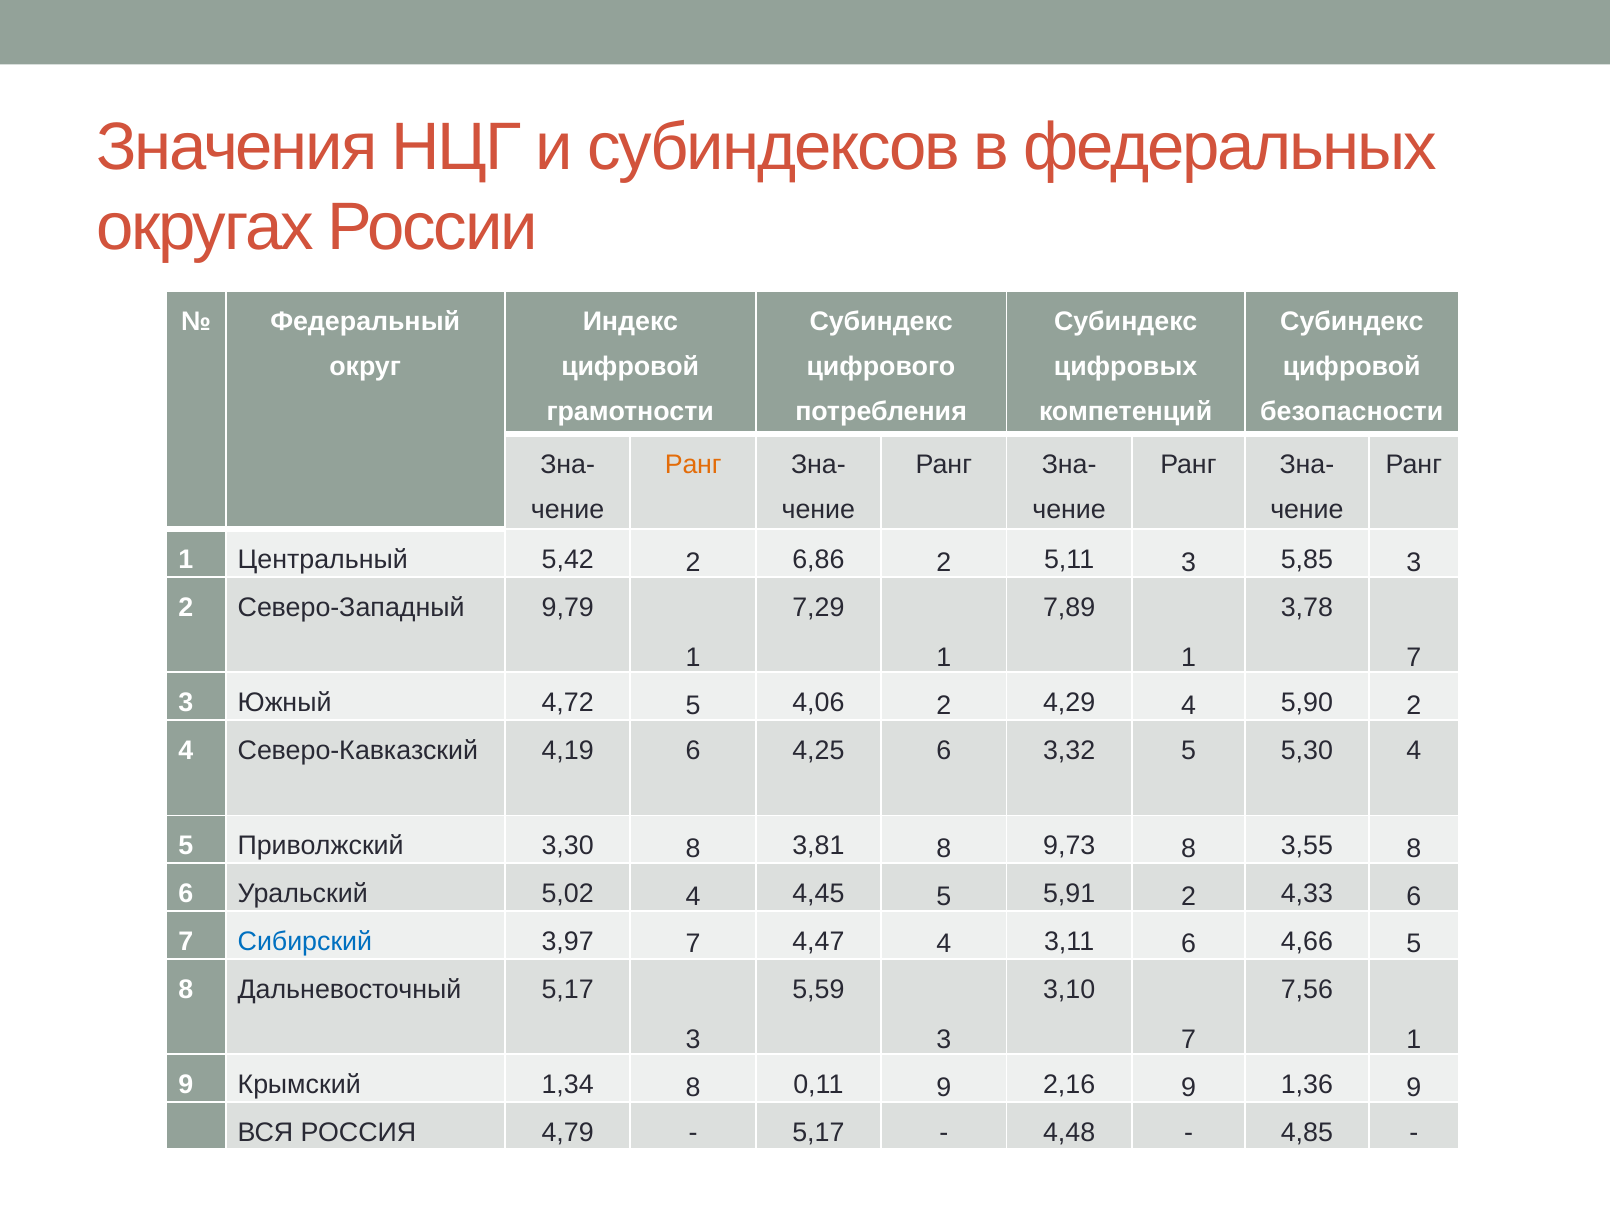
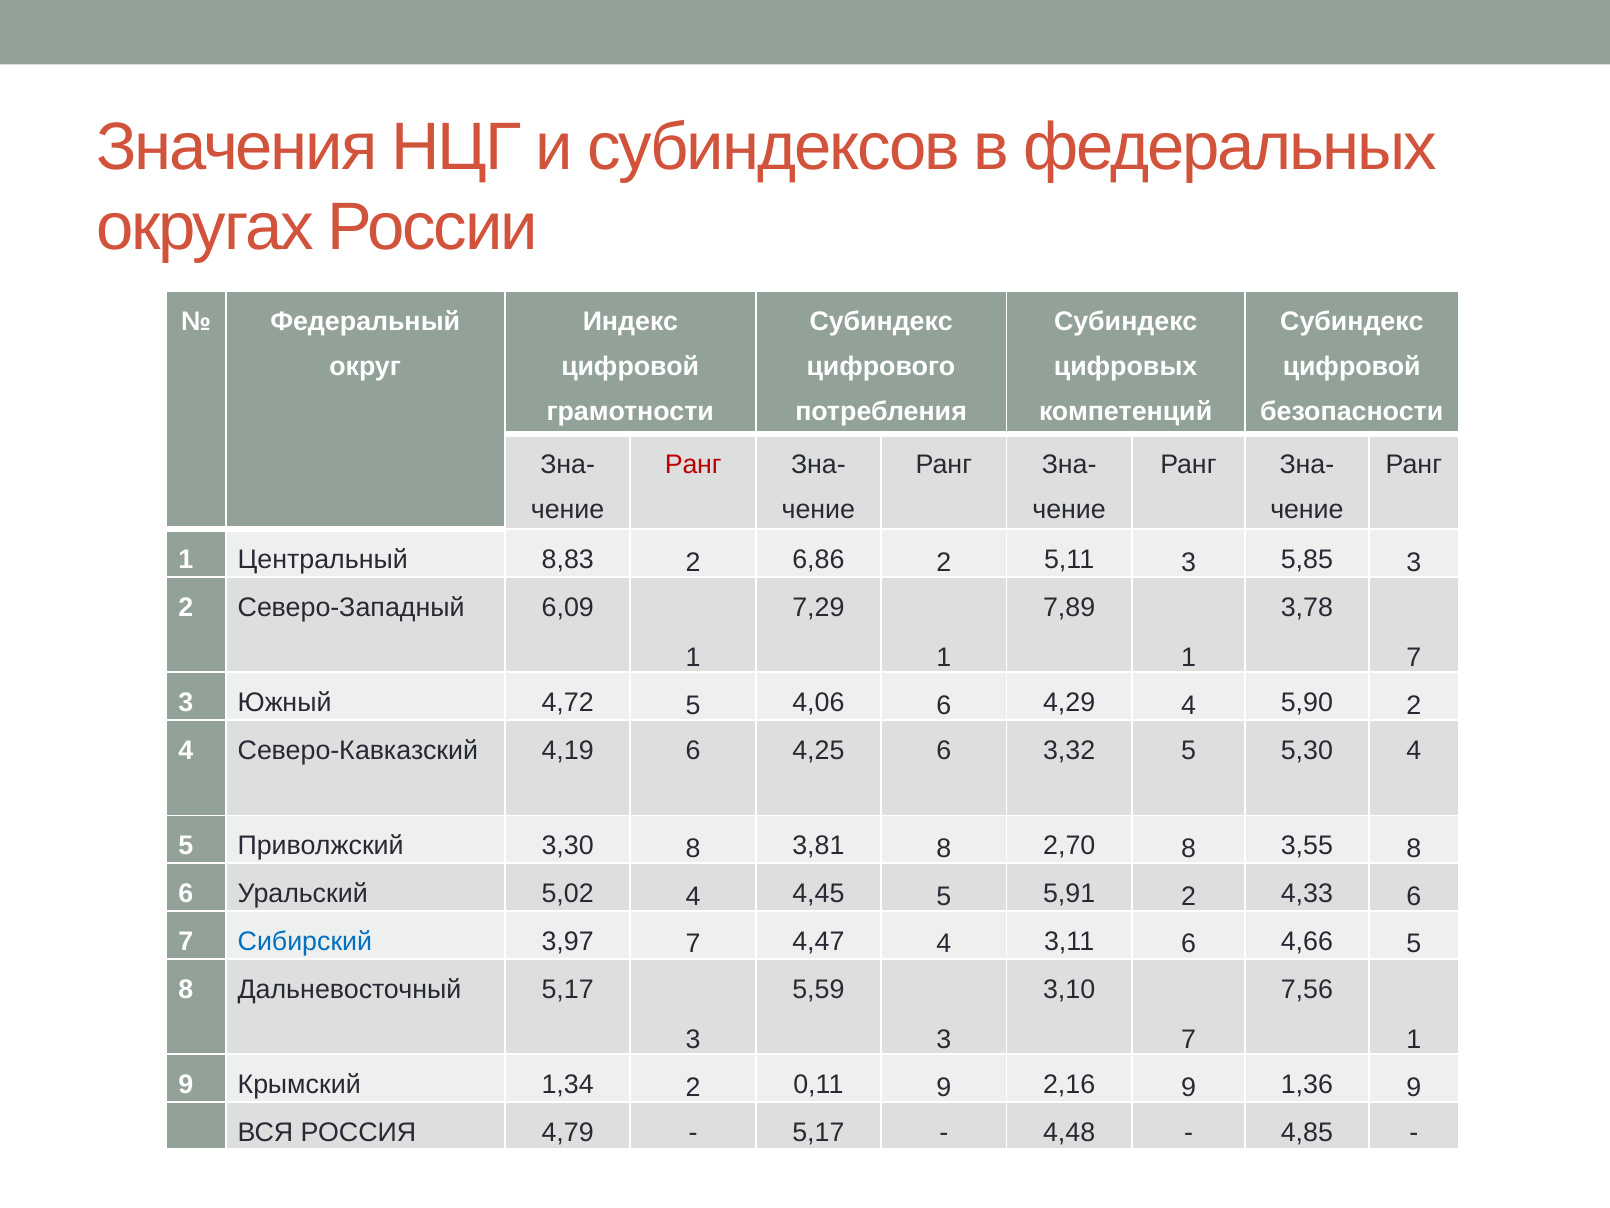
Ранг at (693, 464) colour: orange -> red
5,42: 5,42 -> 8,83
9,79: 9,79 -> 6,09
4,06 2: 2 -> 6
9,73: 9,73 -> 2,70
1,34 8: 8 -> 2
